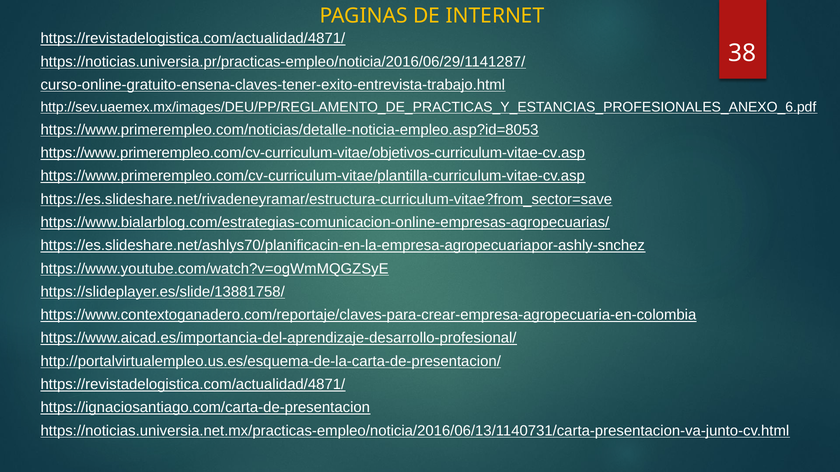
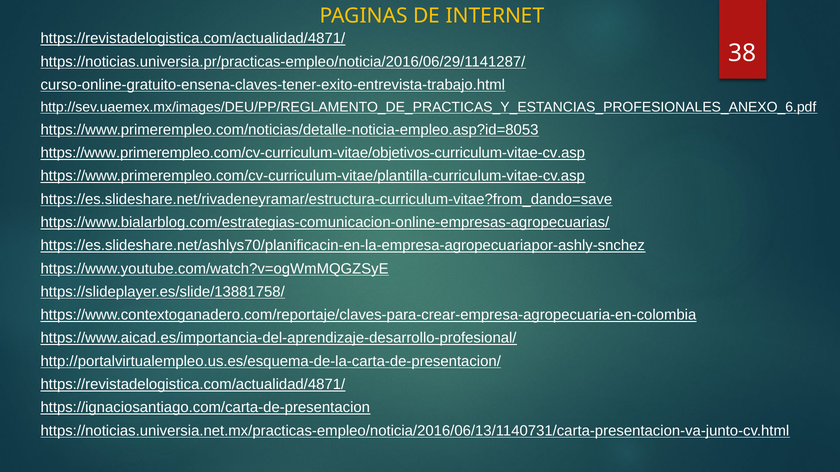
https://es.slideshare.net/rivadeneyramar/estructura-curriculum-vitae?from_sector=save: https://es.slideshare.net/rivadeneyramar/estructura-curriculum-vitae?from_sector=save -> https://es.slideshare.net/rivadeneyramar/estructura-curriculum-vitae?from_dando=save
